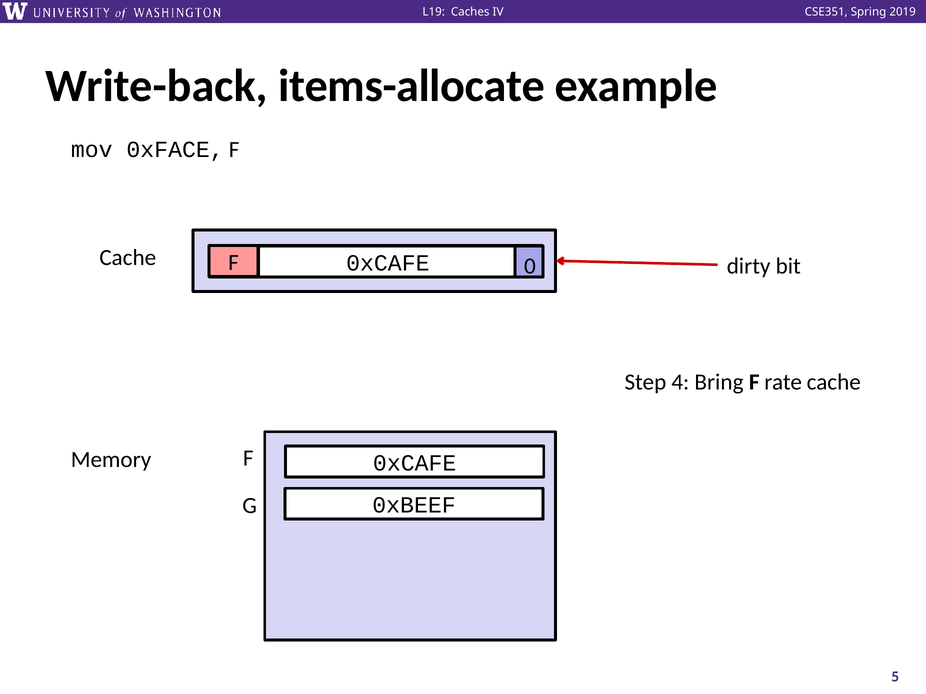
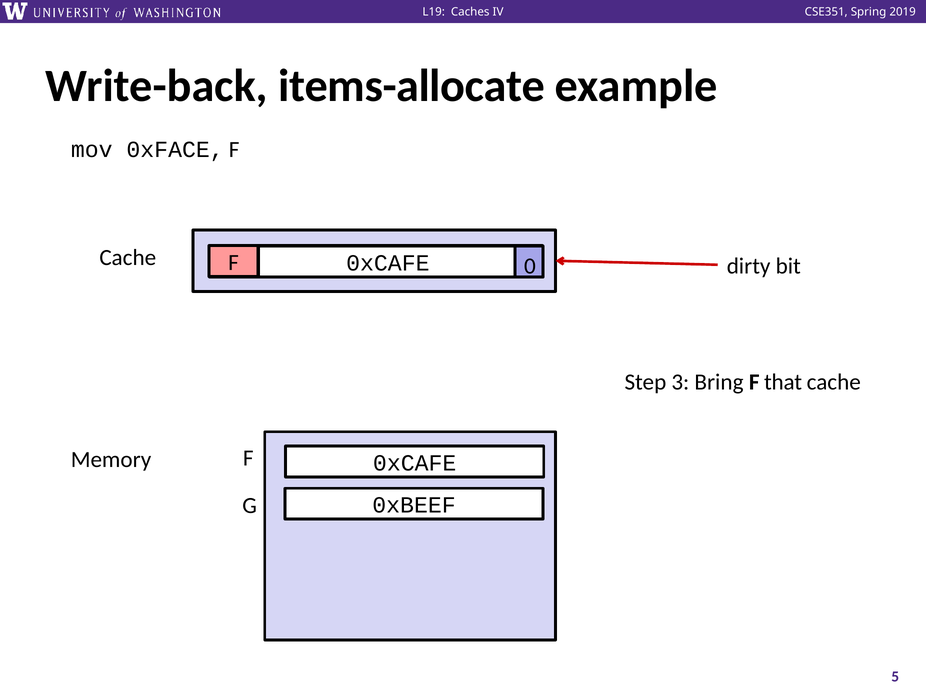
4: 4 -> 3
rate: rate -> that
